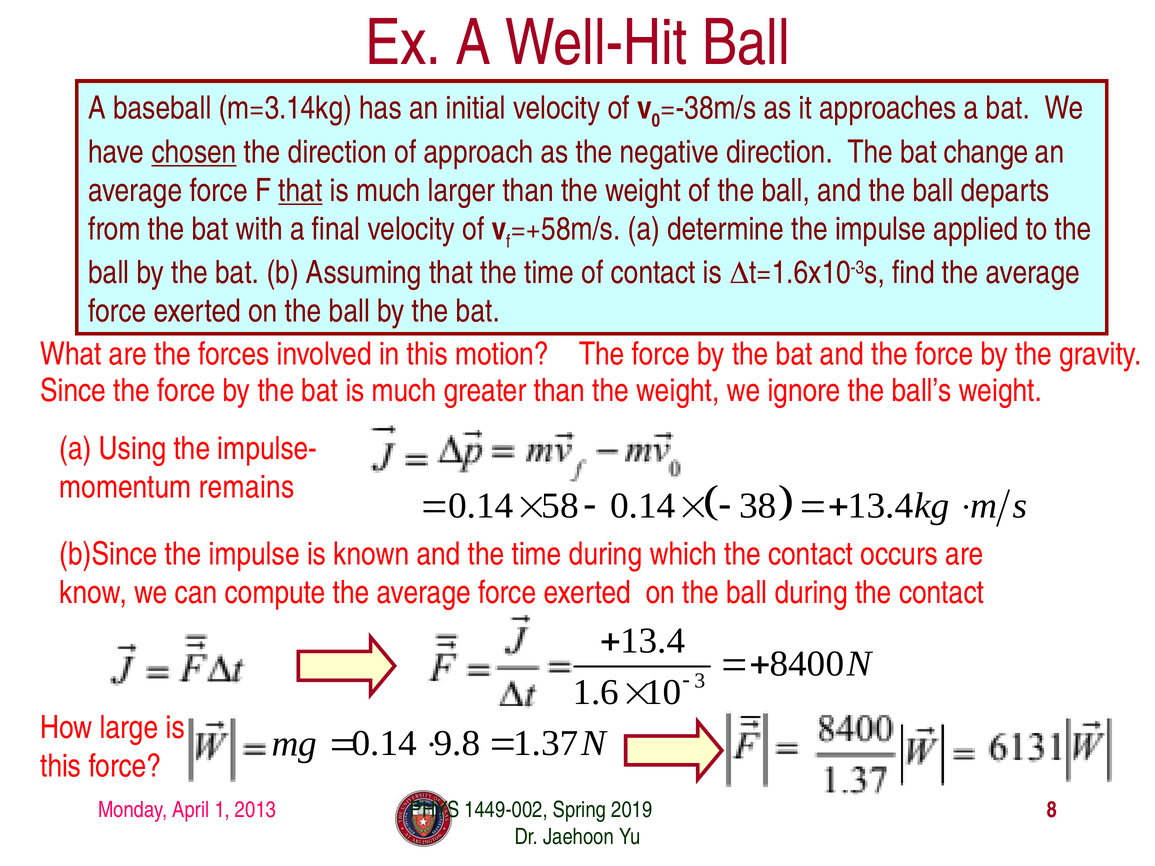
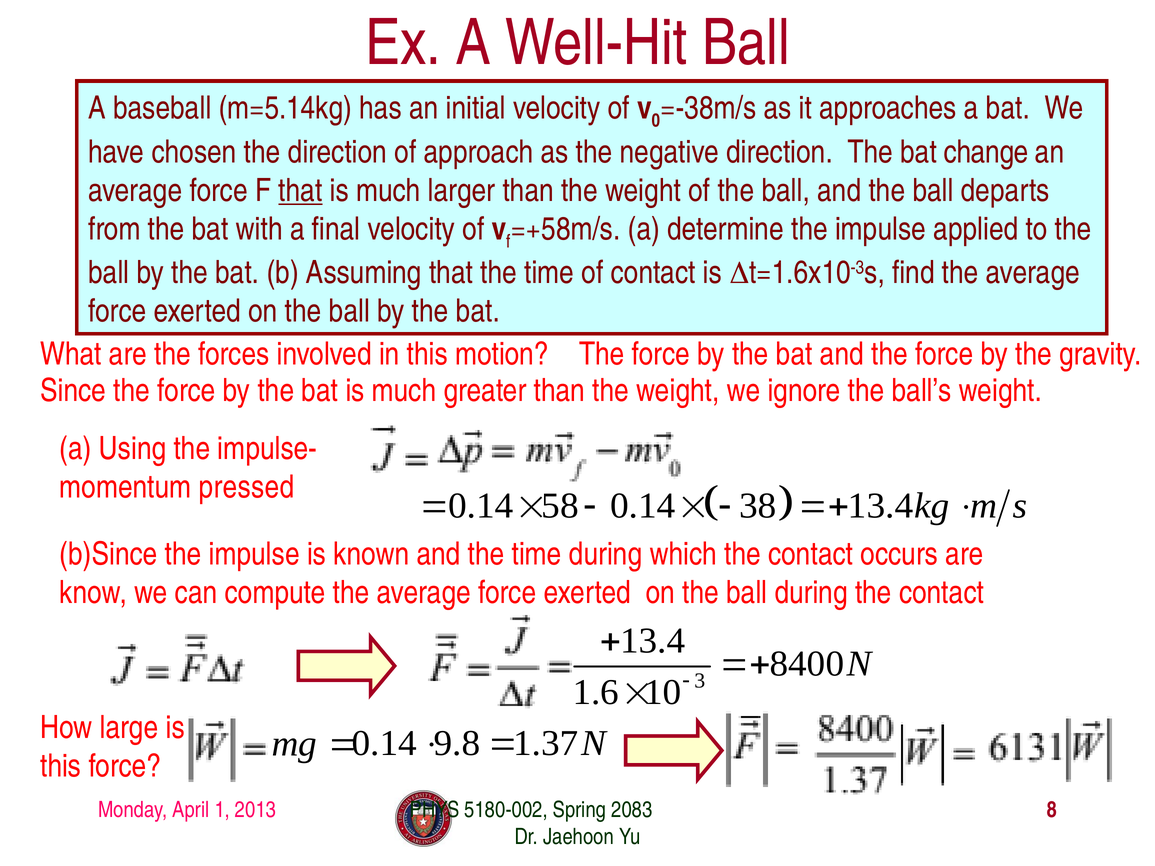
m=3.14kg: m=3.14kg -> m=5.14kg
chosen underline: present -> none
remains: remains -> pressed
1449-002: 1449-002 -> 5180-002
2019: 2019 -> 2083
